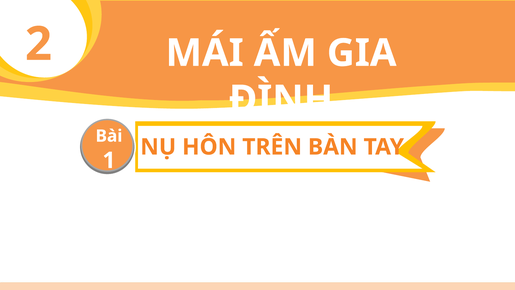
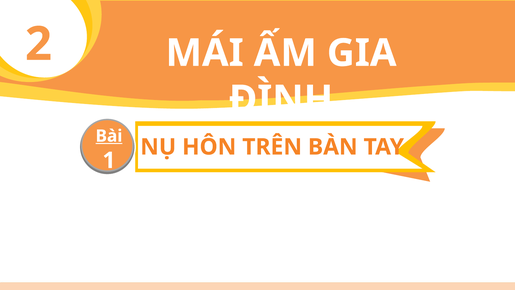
Bài underline: none -> present
